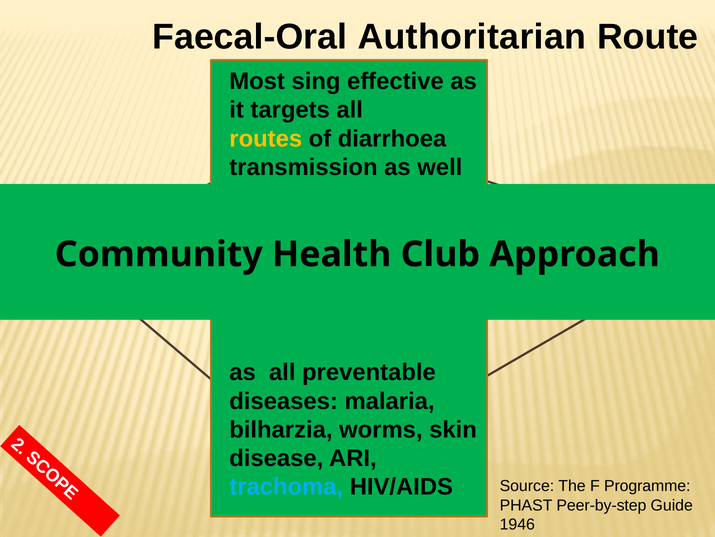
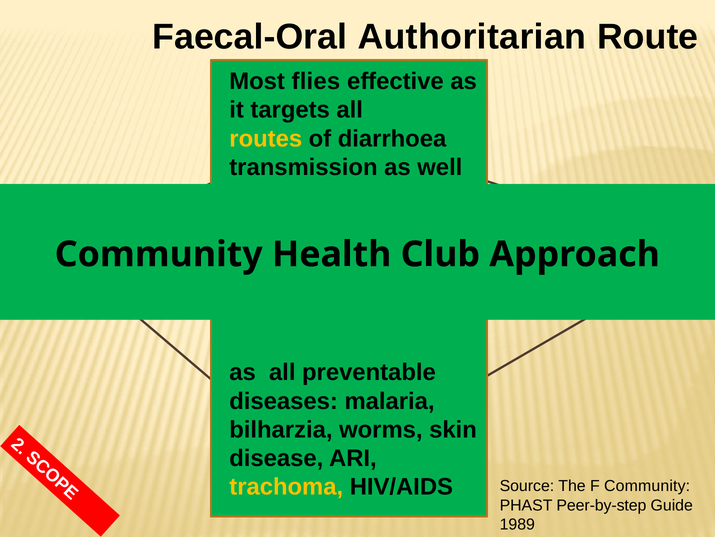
Most sing: sing -> flies
trachoma colour: light blue -> yellow
F Programme: Programme -> Community
1946: 1946 -> 1989
